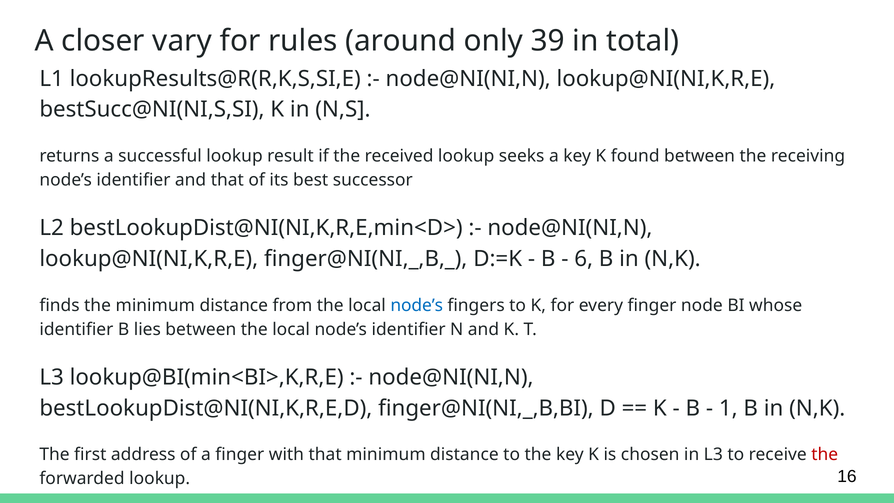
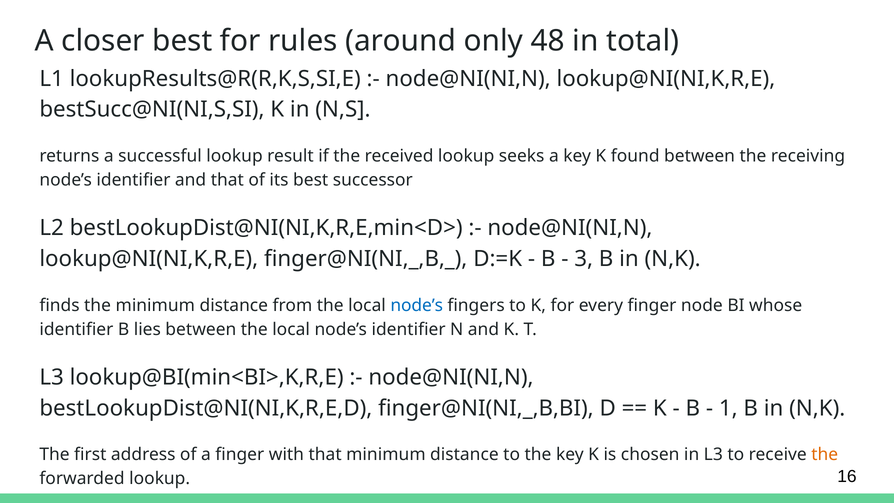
closer vary: vary -> best
39: 39 -> 48
6: 6 -> 3
the at (825, 455) colour: red -> orange
